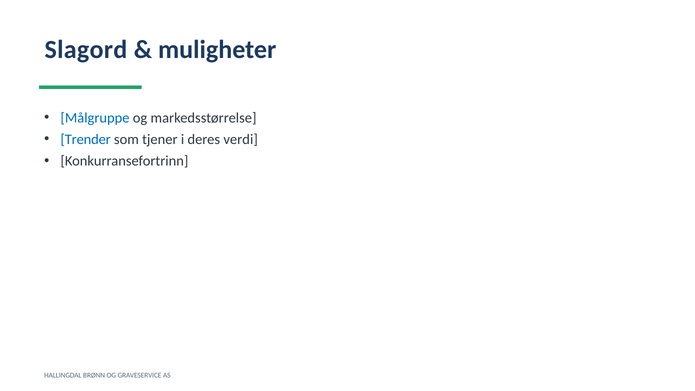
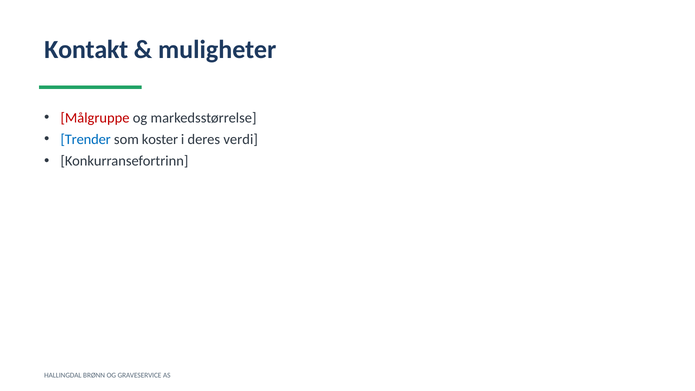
Slagord: Slagord -> Kontakt
Målgruppe colour: blue -> red
tjener: tjener -> koster
